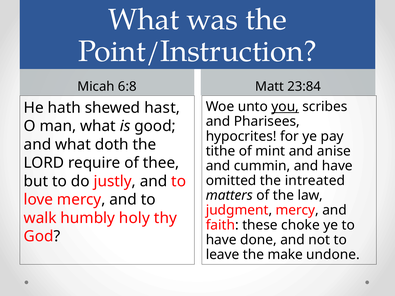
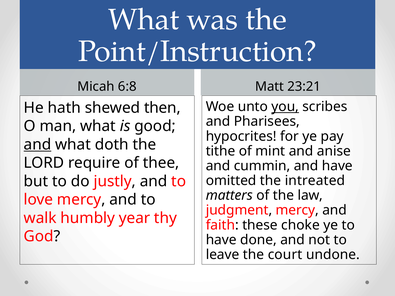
23:84: 23:84 -> 23:21
hast: hast -> then
and at (37, 145) underline: none -> present
holy: holy -> year
make: make -> court
